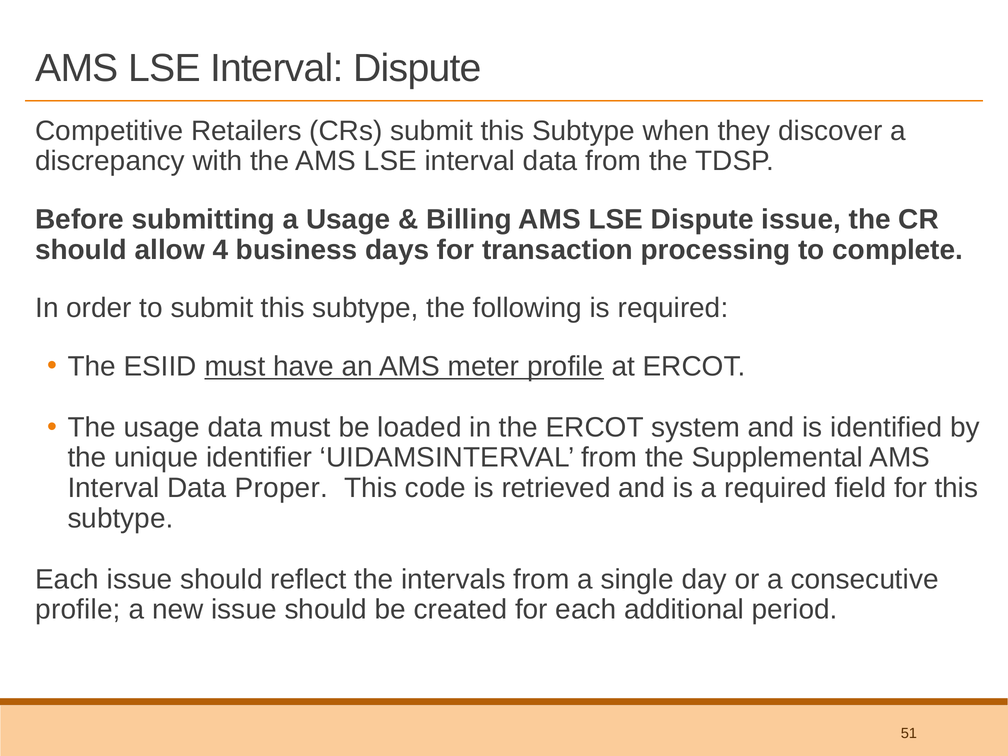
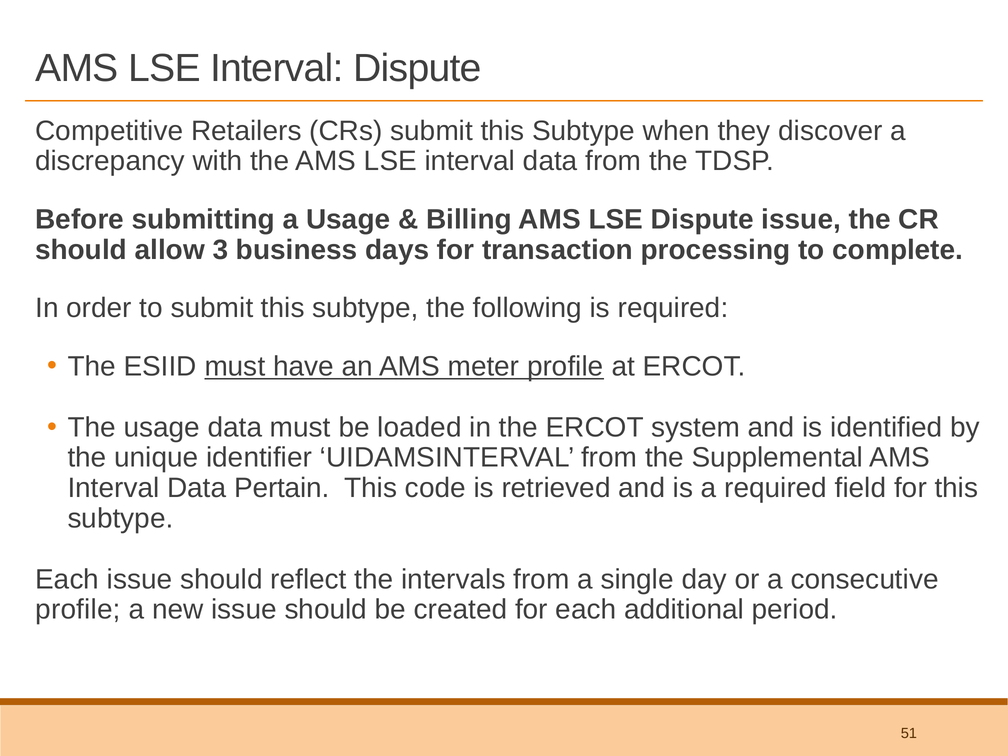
4: 4 -> 3
Proper: Proper -> Pertain
